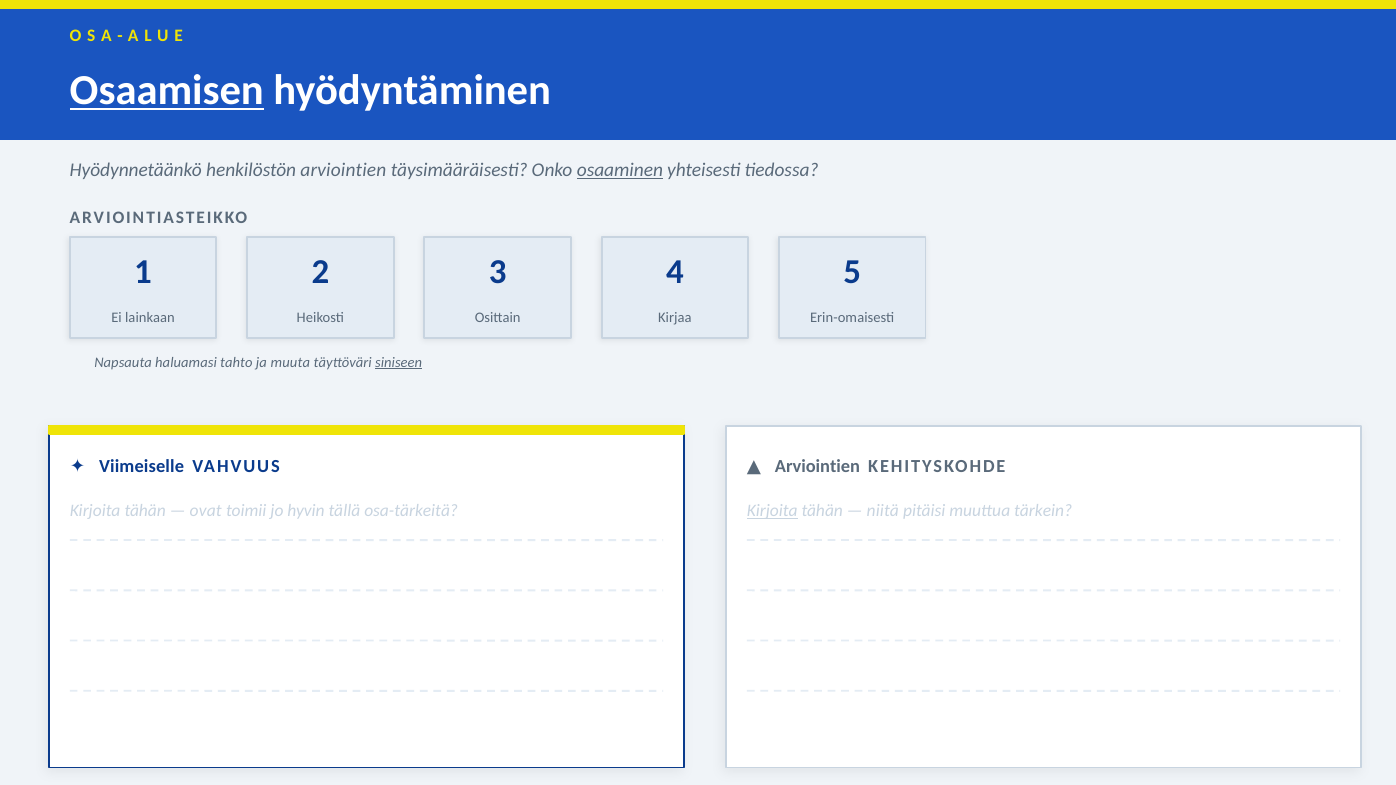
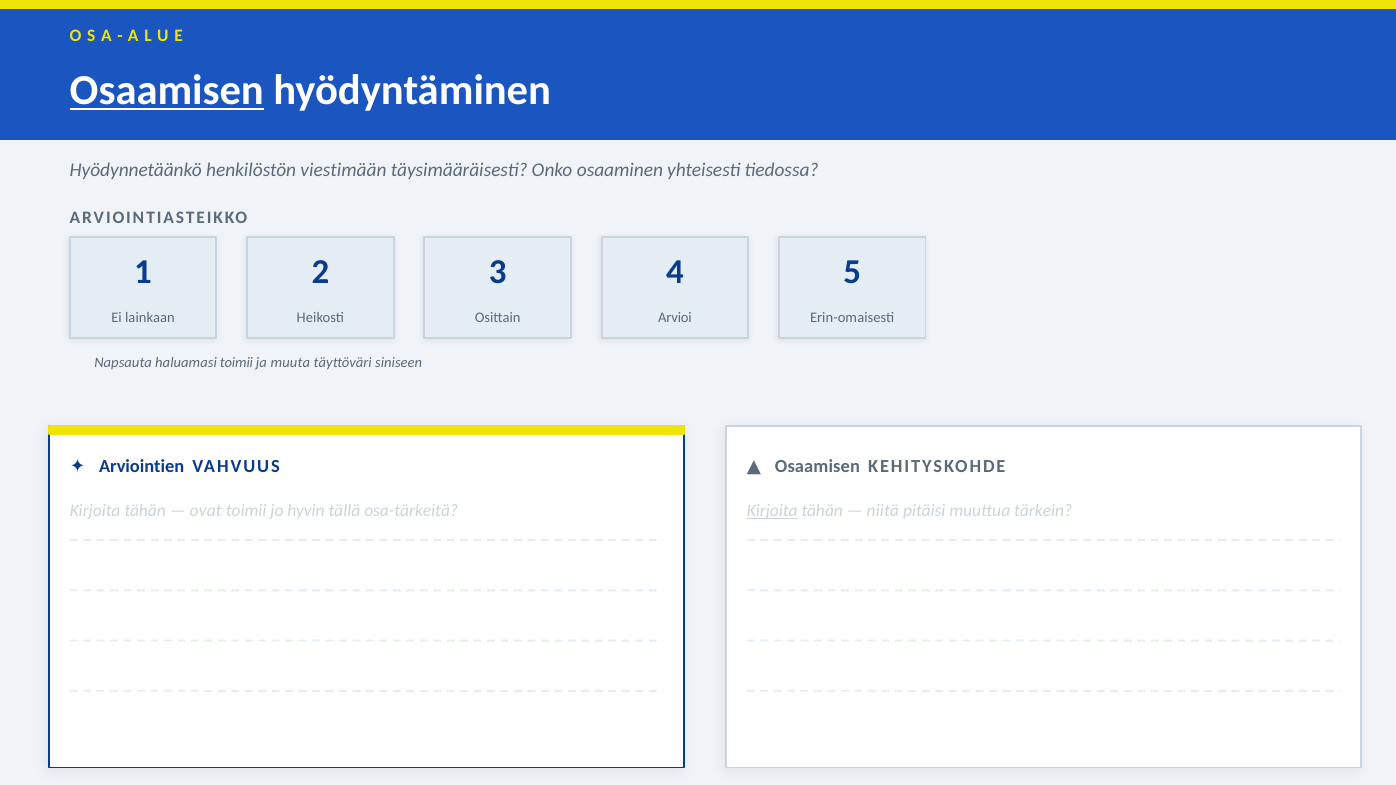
henkilöstön arviointien: arviointien -> viestimään
osaaminen underline: present -> none
Kirjaa: Kirjaa -> Arvioi
haluamasi tahto: tahto -> toimii
siniseen underline: present -> none
Viimeiselle: Viimeiselle -> Arviointien
Arviointien at (817, 466): Arviointien -> Osaamisen
